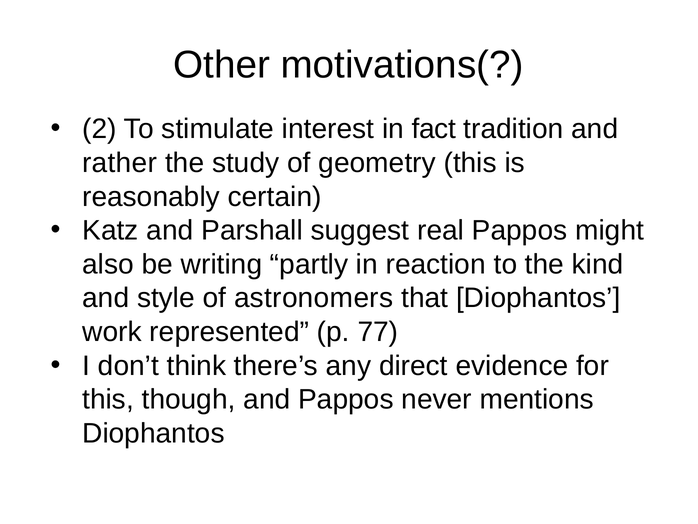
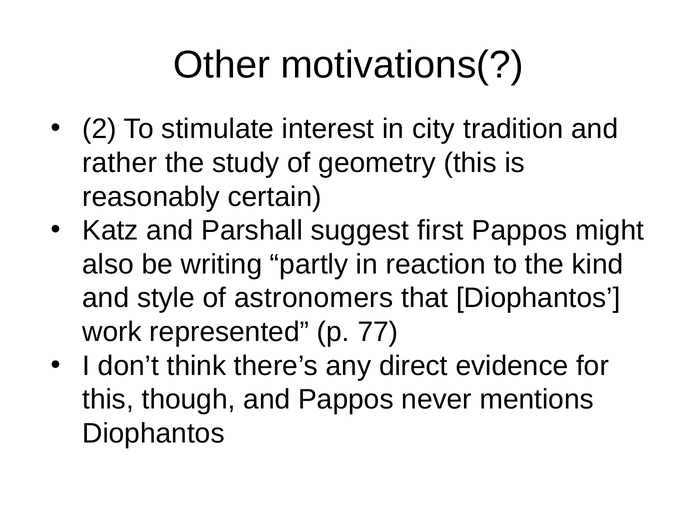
fact: fact -> city
real: real -> first
